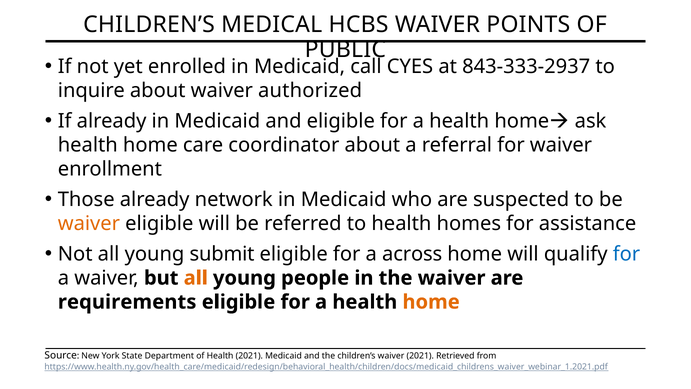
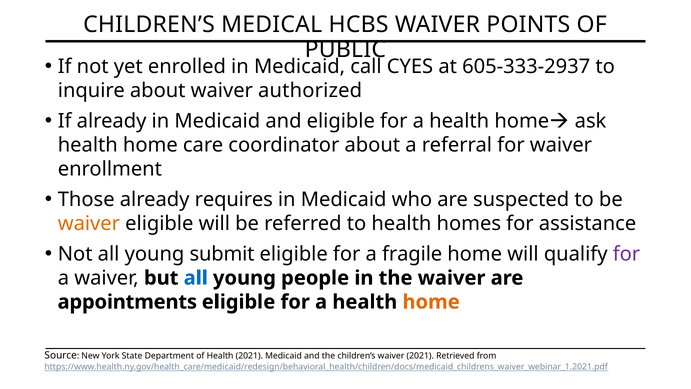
843-333-2937: 843-333-2937 -> 605-333-2937
network: network -> requires
across: across -> fragile
for at (626, 254) colour: blue -> purple
all at (196, 278) colour: orange -> blue
requirements: requirements -> appointments
